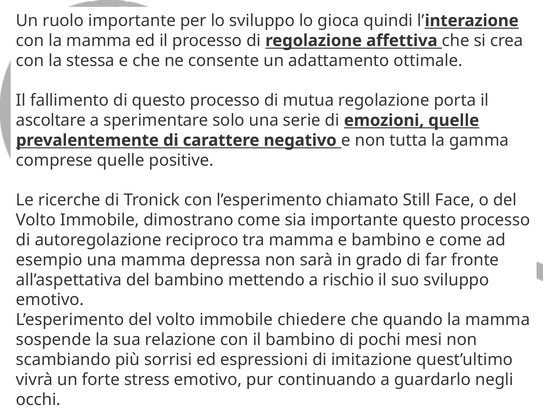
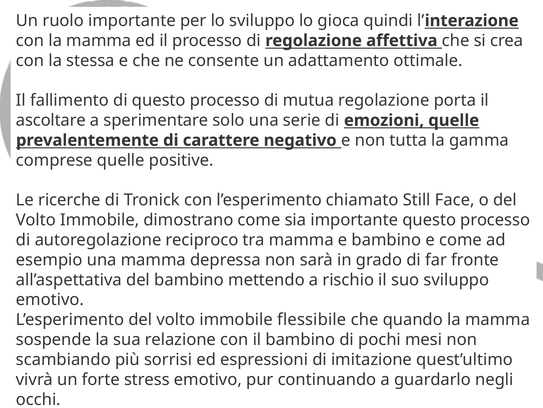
chiedere: chiedere -> flessibile
